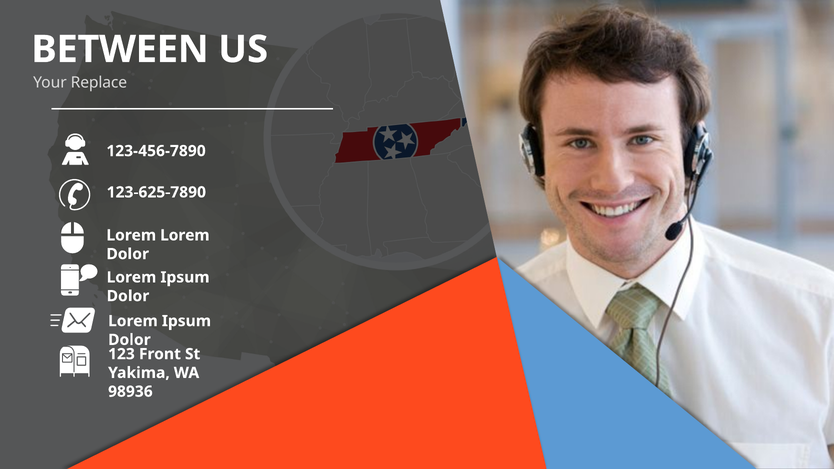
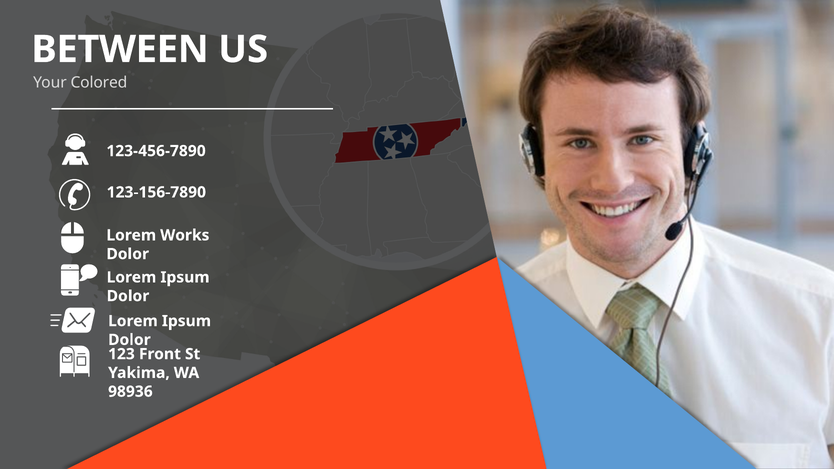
Replace: Replace -> Colored
123-625-7890: 123-625-7890 -> 123-156-7890
Lorem Lorem: Lorem -> Works
